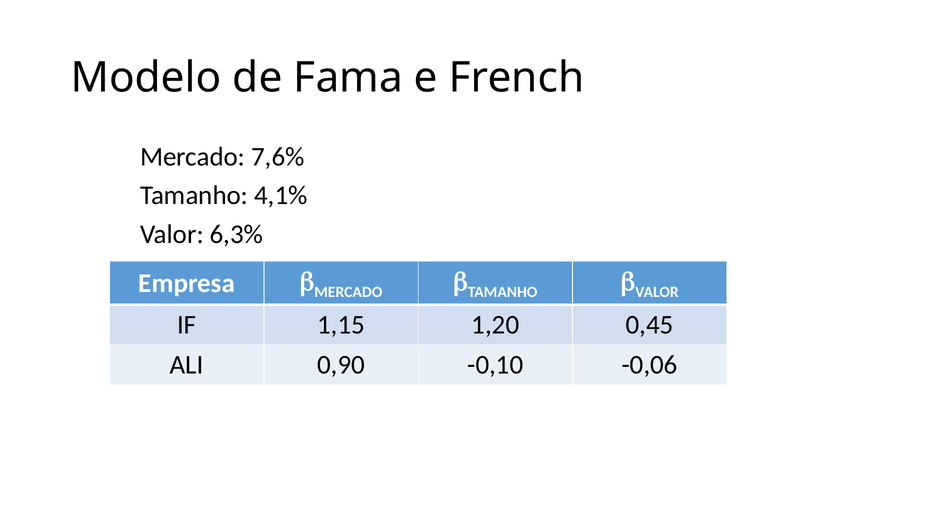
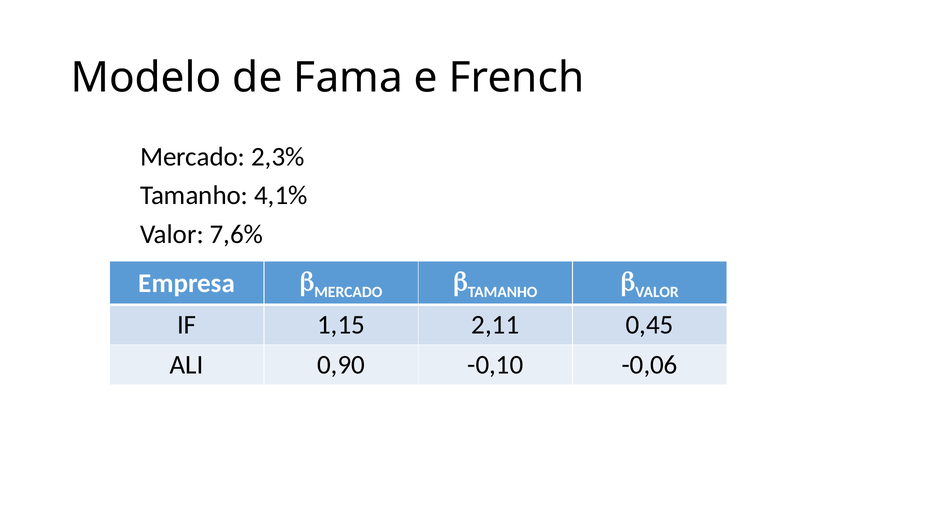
7,6%: 7,6% -> 2,3%
6,3%: 6,3% -> 7,6%
1,20: 1,20 -> 2,11
